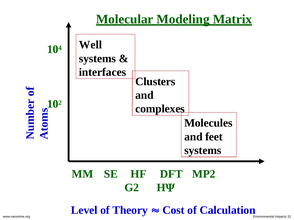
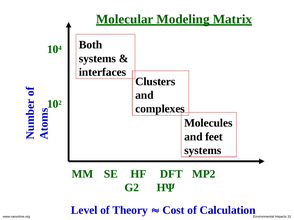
Well: Well -> Both
